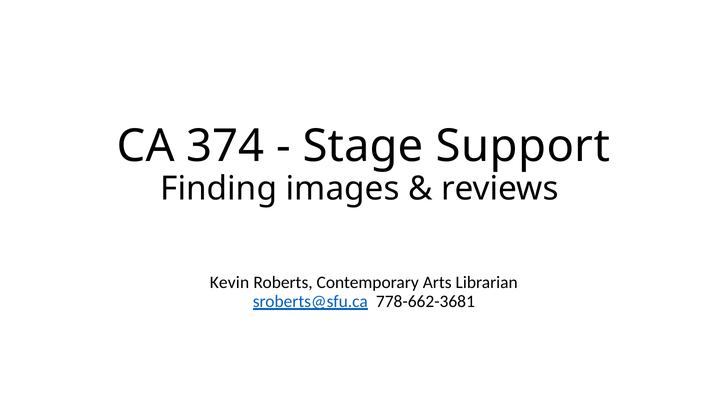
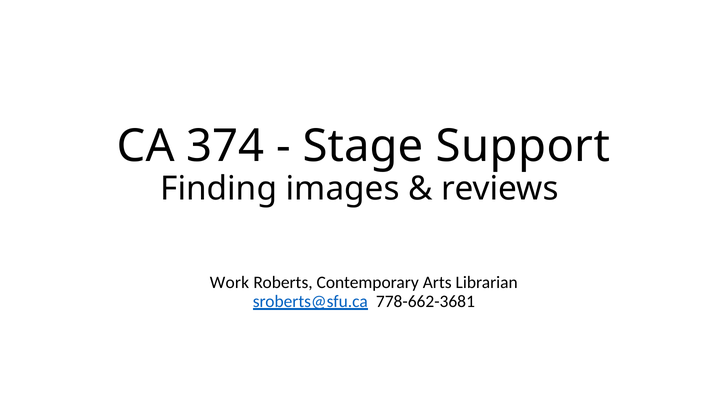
Kevin: Kevin -> Work
